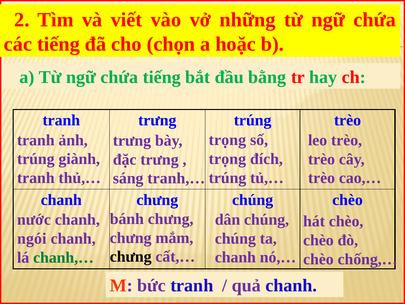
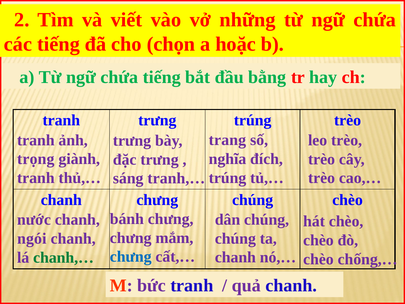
trọng at (227, 140): trọng -> trang
trọng at (227, 159): trọng -> nghĩa
trúng at (36, 159): trúng -> trọng
chưng at (131, 257) colour: black -> blue
